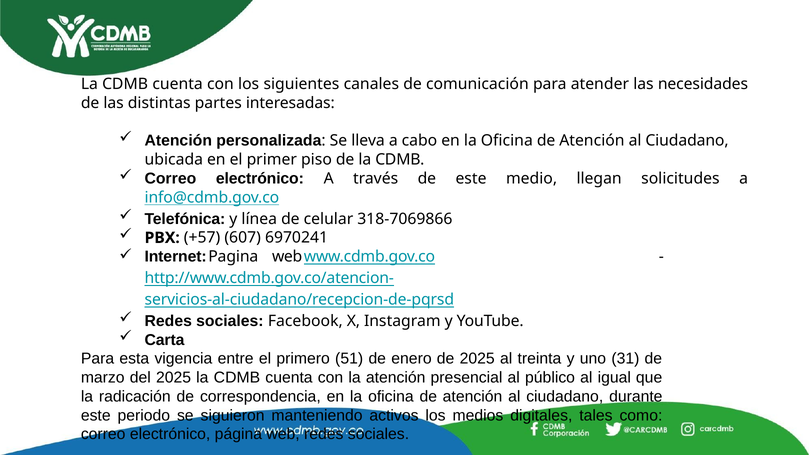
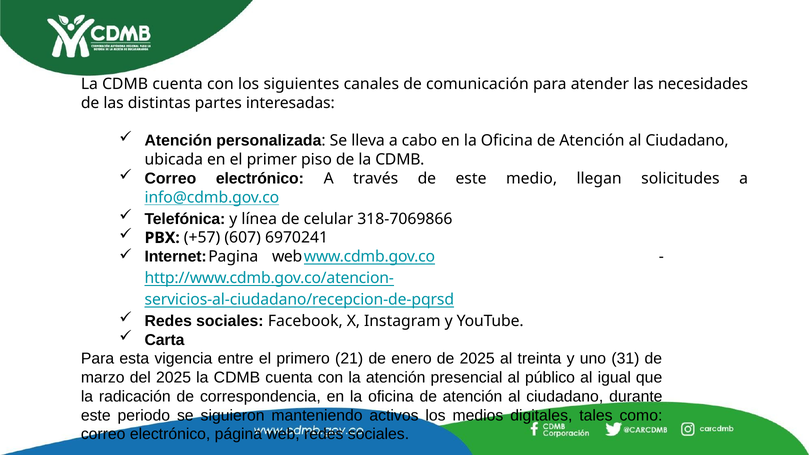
51: 51 -> 21
